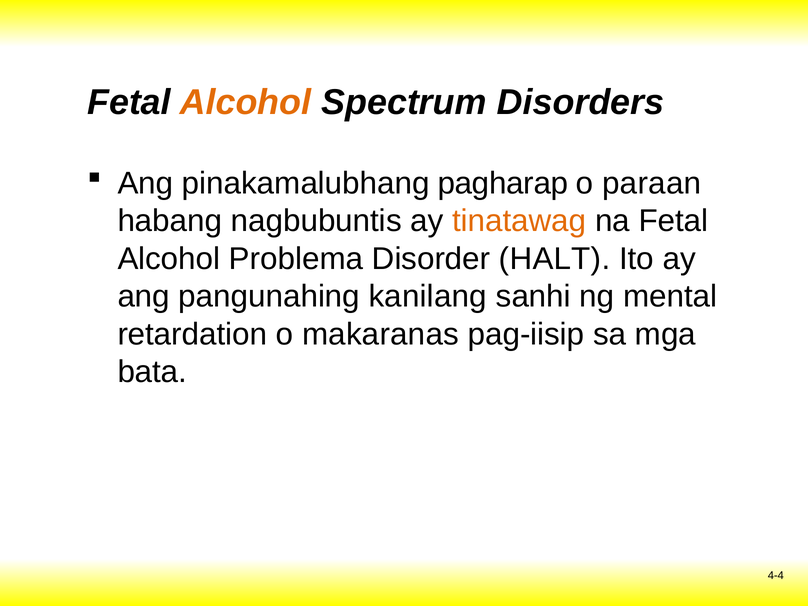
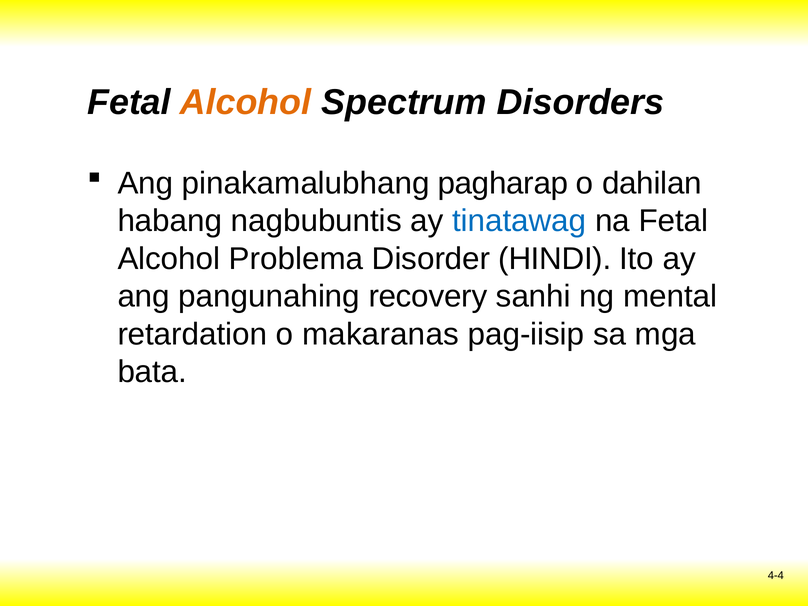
paraan: paraan -> dahilan
tinatawag colour: orange -> blue
HALT: HALT -> HINDI
kanilang: kanilang -> recovery
